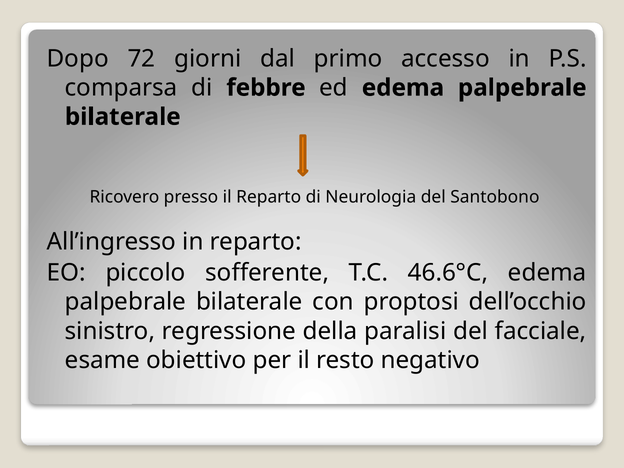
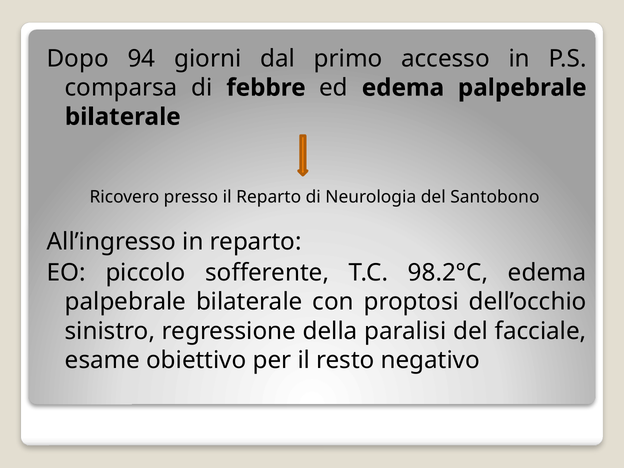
72: 72 -> 94
46.6°C: 46.6°C -> 98.2°C
